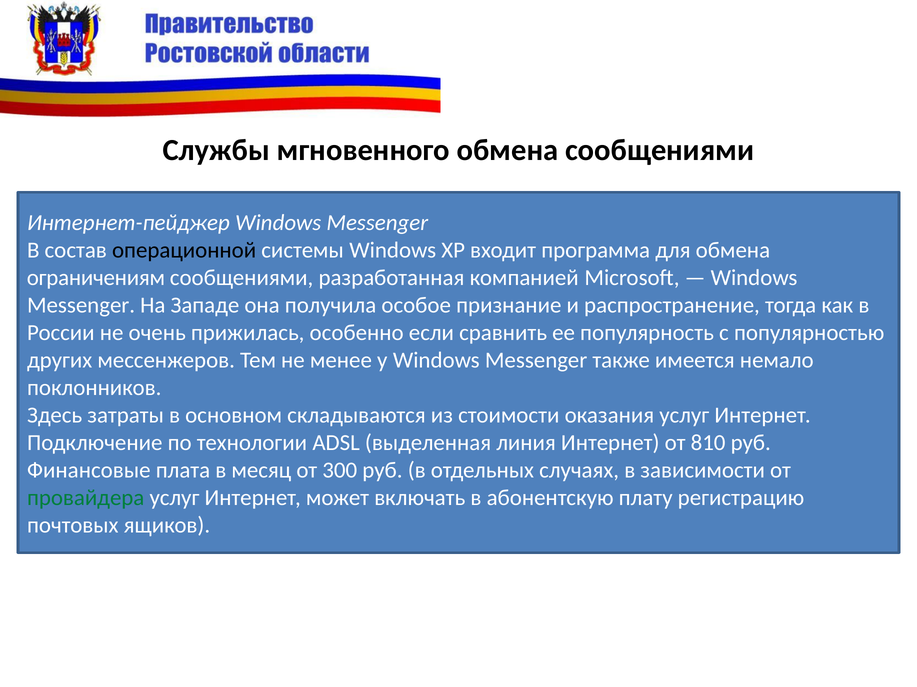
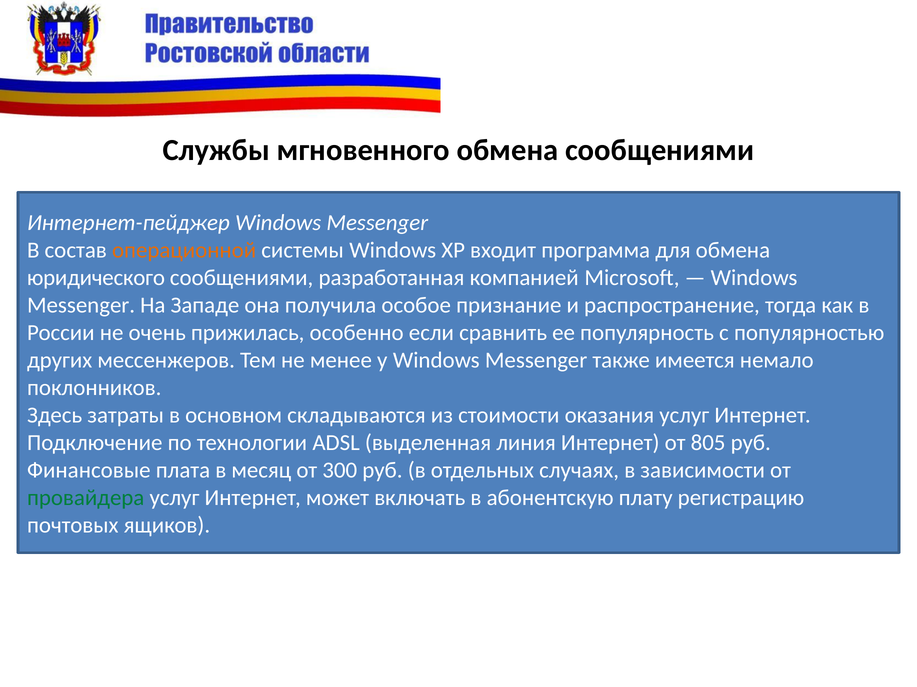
операционной colour: black -> orange
ограничениям: ограничениям -> юридического
810: 810 -> 805
